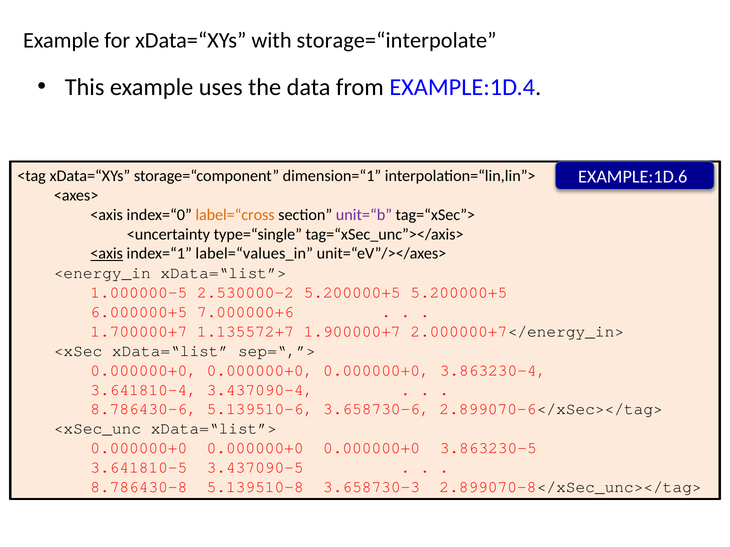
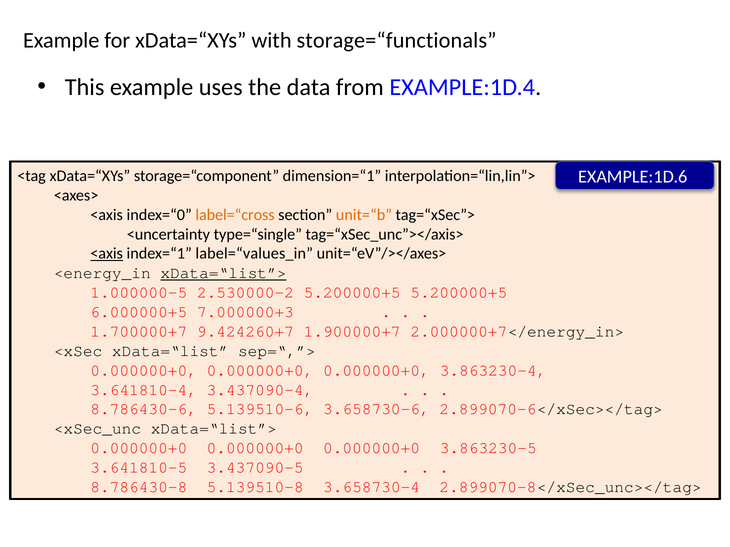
storage=“interpolate: storage=“interpolate -> storage=“functionals
unit=“b colour: purple -> orange
xData=“list”> at (224, 273) underline: none -> present
7.000000+6: 7.000000+6 -> 7.000000+3
1.135572+7: 1.135572+7 -> 9.424260+7
3.658730-3: 3.658730-3 -> 3.658730-4
